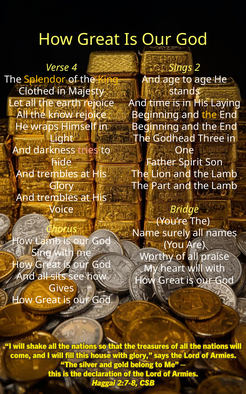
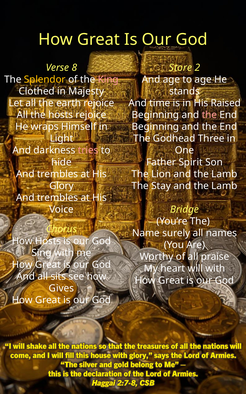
4: 4 -> 8
Sings: Sings -> Store
King colour: yellow -> pink
Laying: Laying -> Raised
the know: know -> hosts
the at (209, 115) colour: yellow -> pink
Part: Part -> Stay
How Lamb: Lamb -> Hosts
